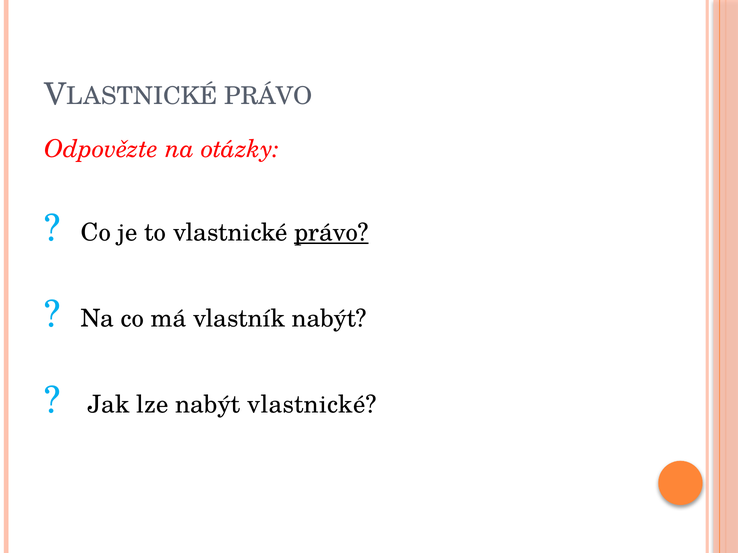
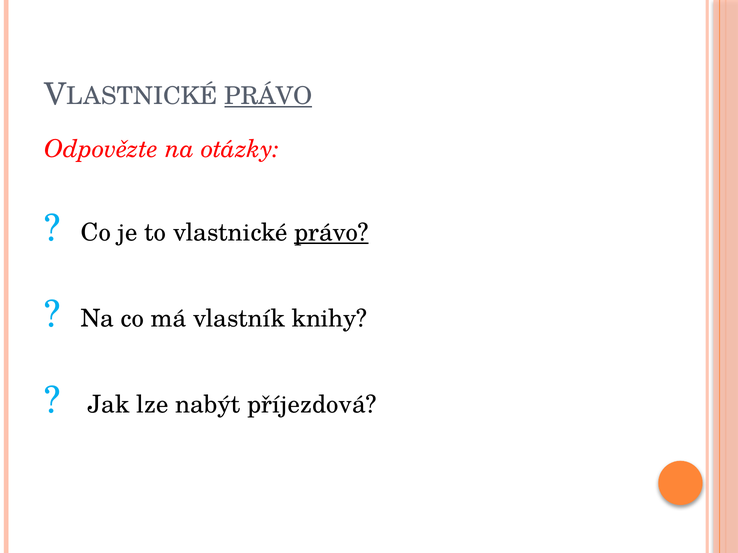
PRÁVO at (268, 96) underline: none -> present
vlastník nabýt: nabýt -> knihy
nabýt vlastnické: vlastnické -> příjezdová
